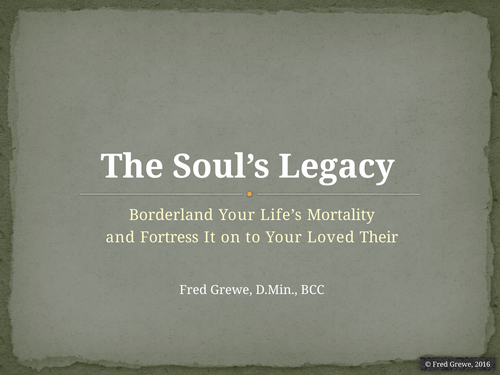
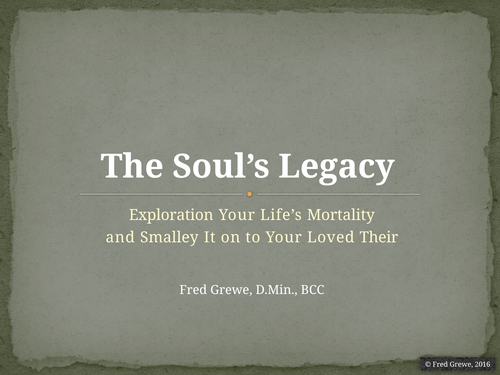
Borderland: Borderland -> Exploration
Fortress: Fortress -> Smalley
